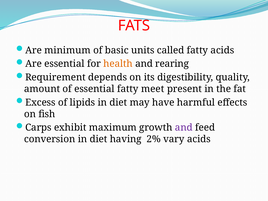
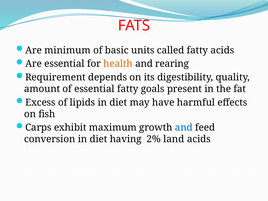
meet: meet -> goals
and at (184, 128) colour: purple -> blue
vary: vary -> land
